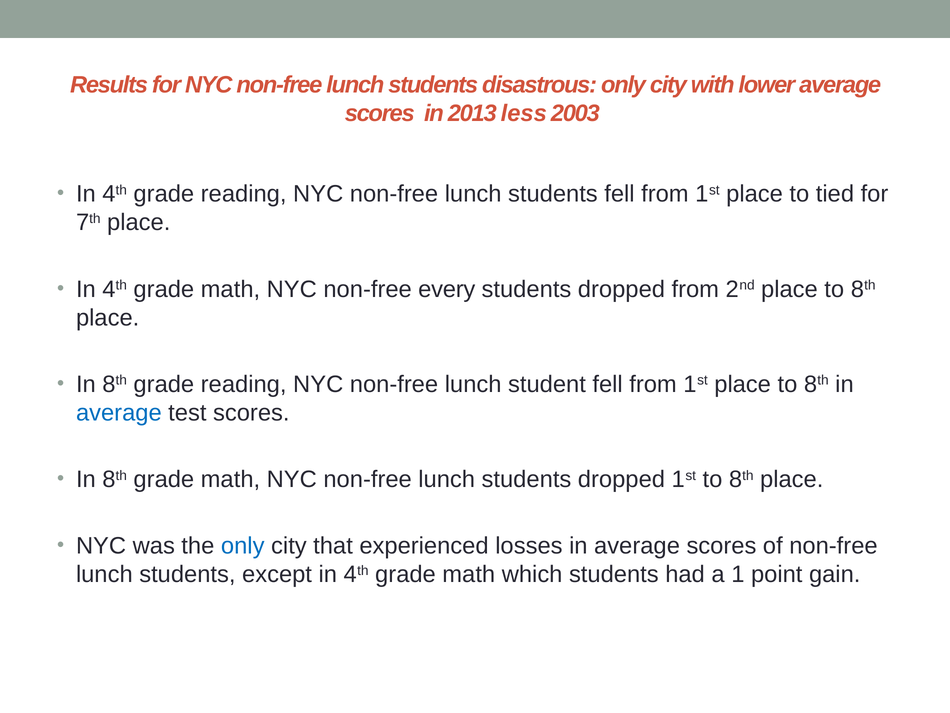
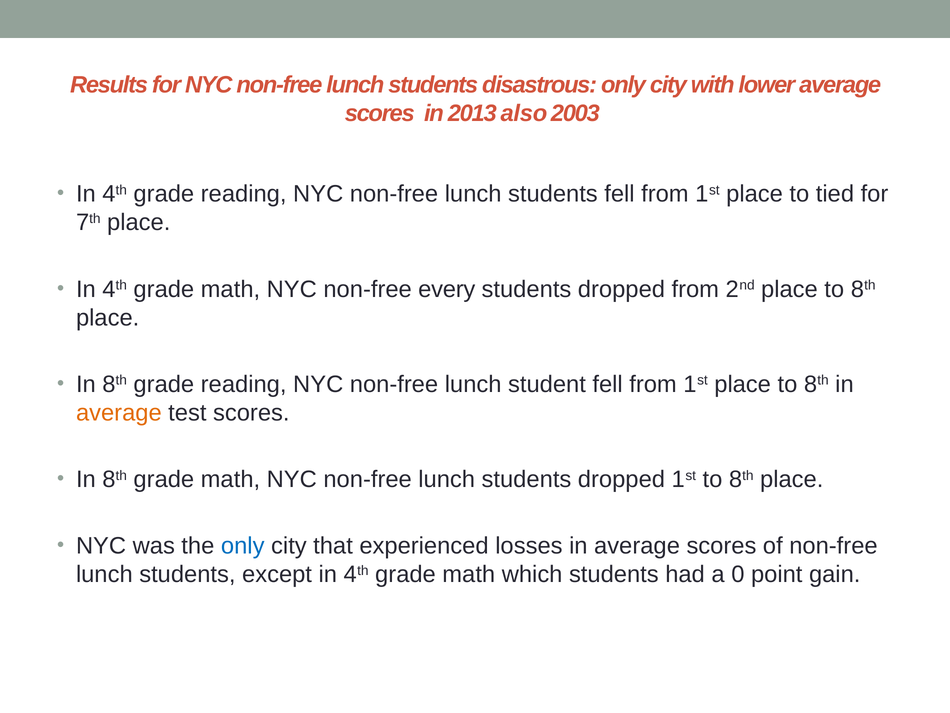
less: less -> also
average at (119, 412) colour: blue -> orange
1: 1 -> 0
